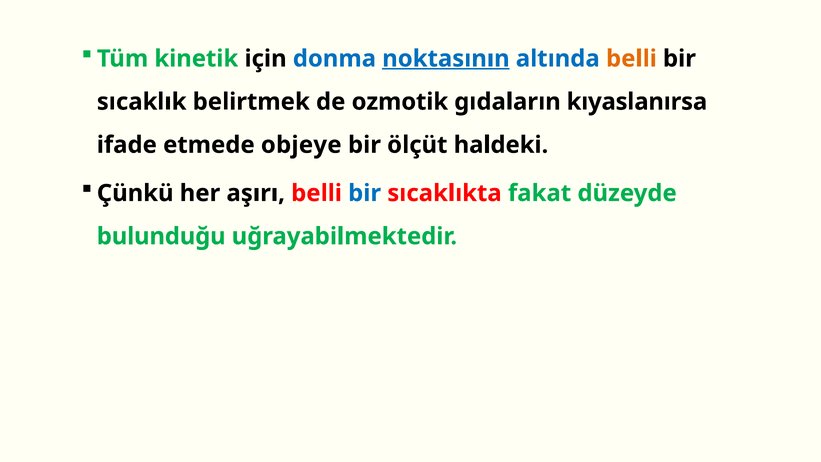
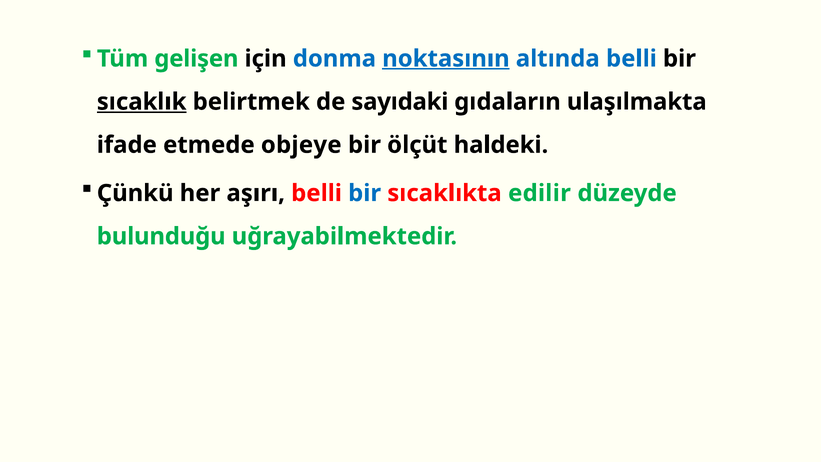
kinetik: kinetik -> gelişen
belli at (631, 59) colour: orange -> blue
sıcaklık underline: none -> present
ozmotik: ozmotik -> sayıdaki
kıyaslanırsa: kıyaslanırsa -> ulaşılmakta
fakat: fakat -> edilir
